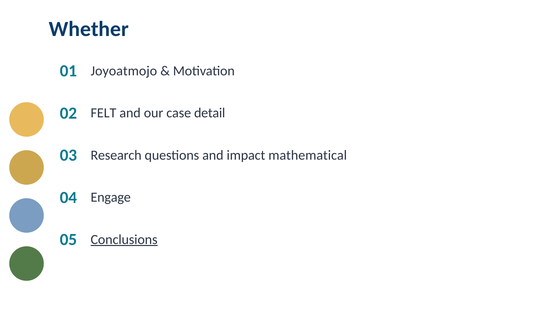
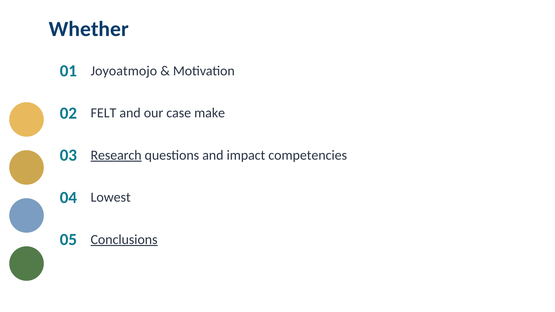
detail: detail -> make
Research underline: none -> present
mathematical: mathematical -> competencies
Engage: Engage -> Lowest
